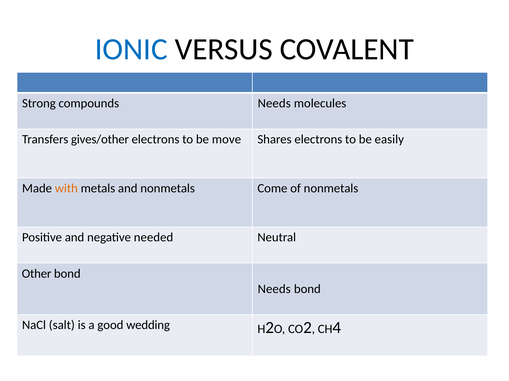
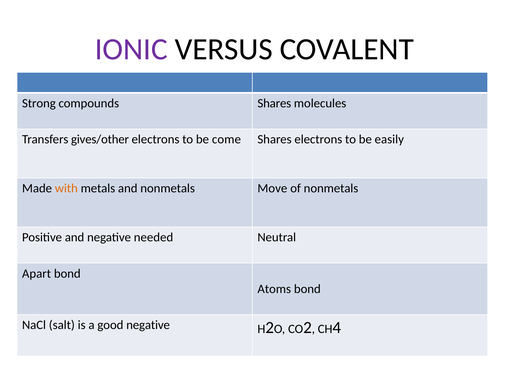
IONIC colour: blue -> purple
compounds Needs: Needs -> Shares
move: move -> come
Come: Come -> Move
Other: Other -> Apart
Needs at (274, 290): Needs -> Atoms
good wedding: wedding -> negative
